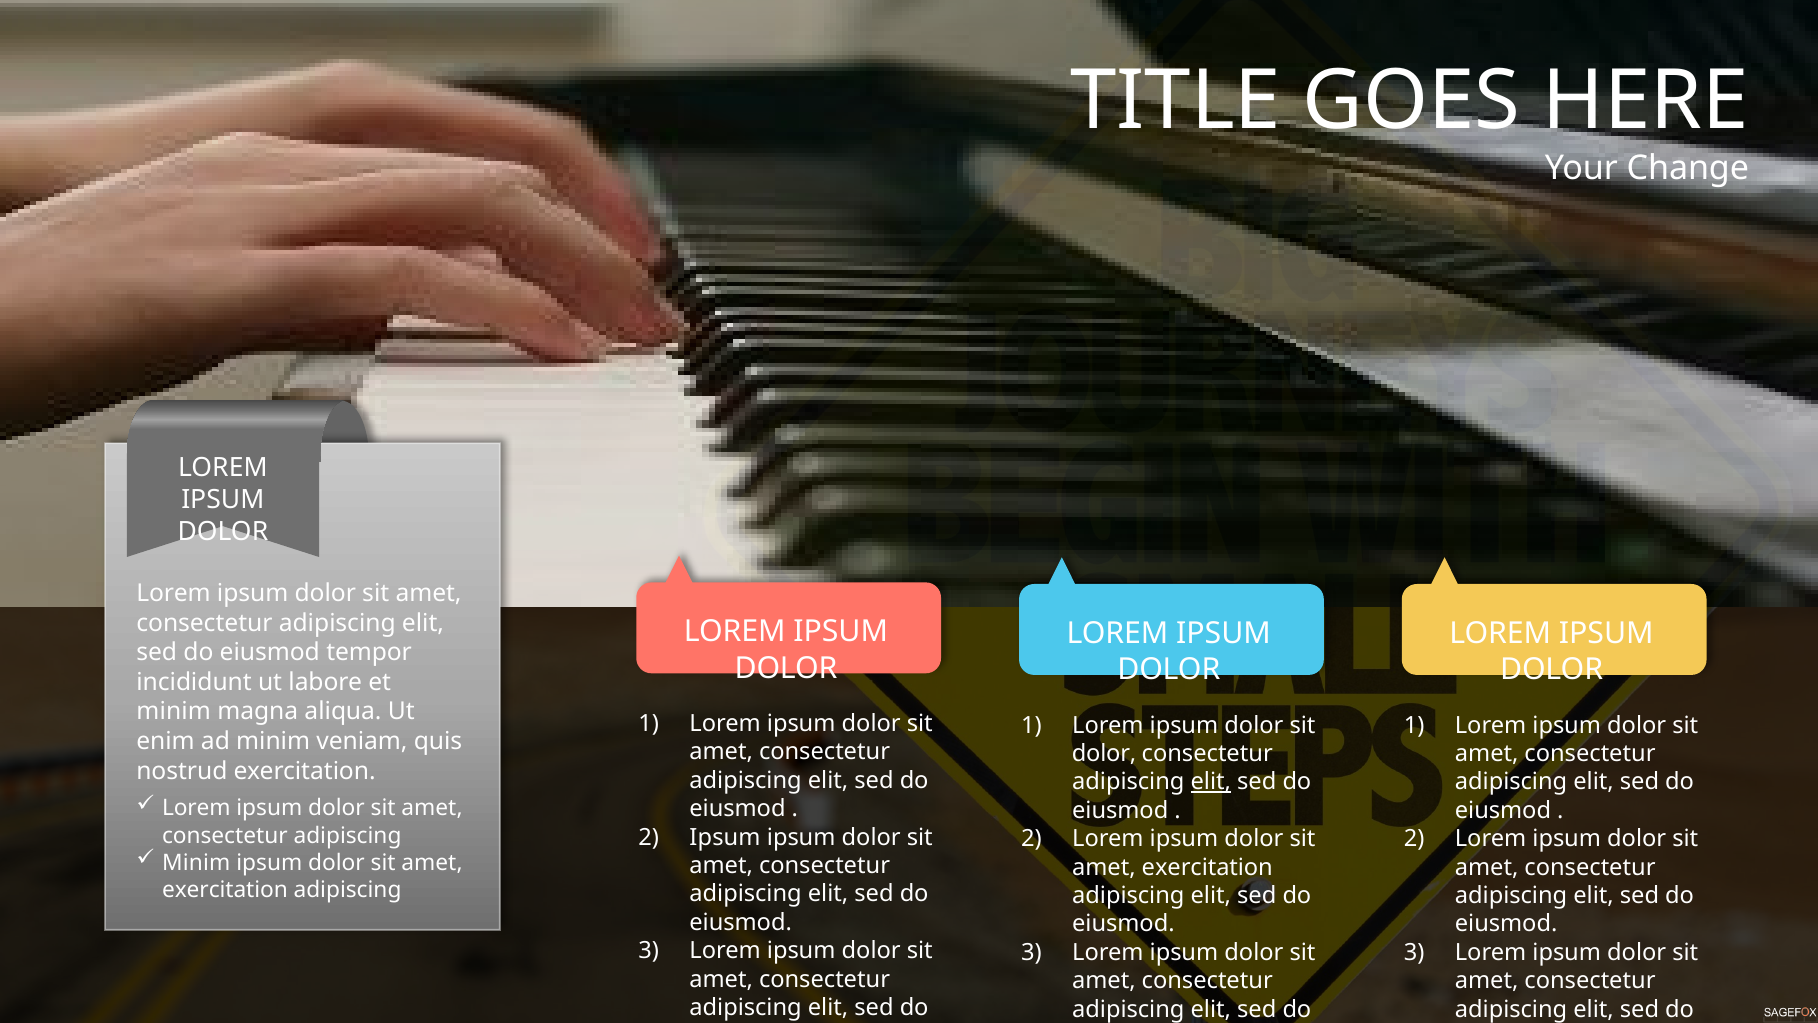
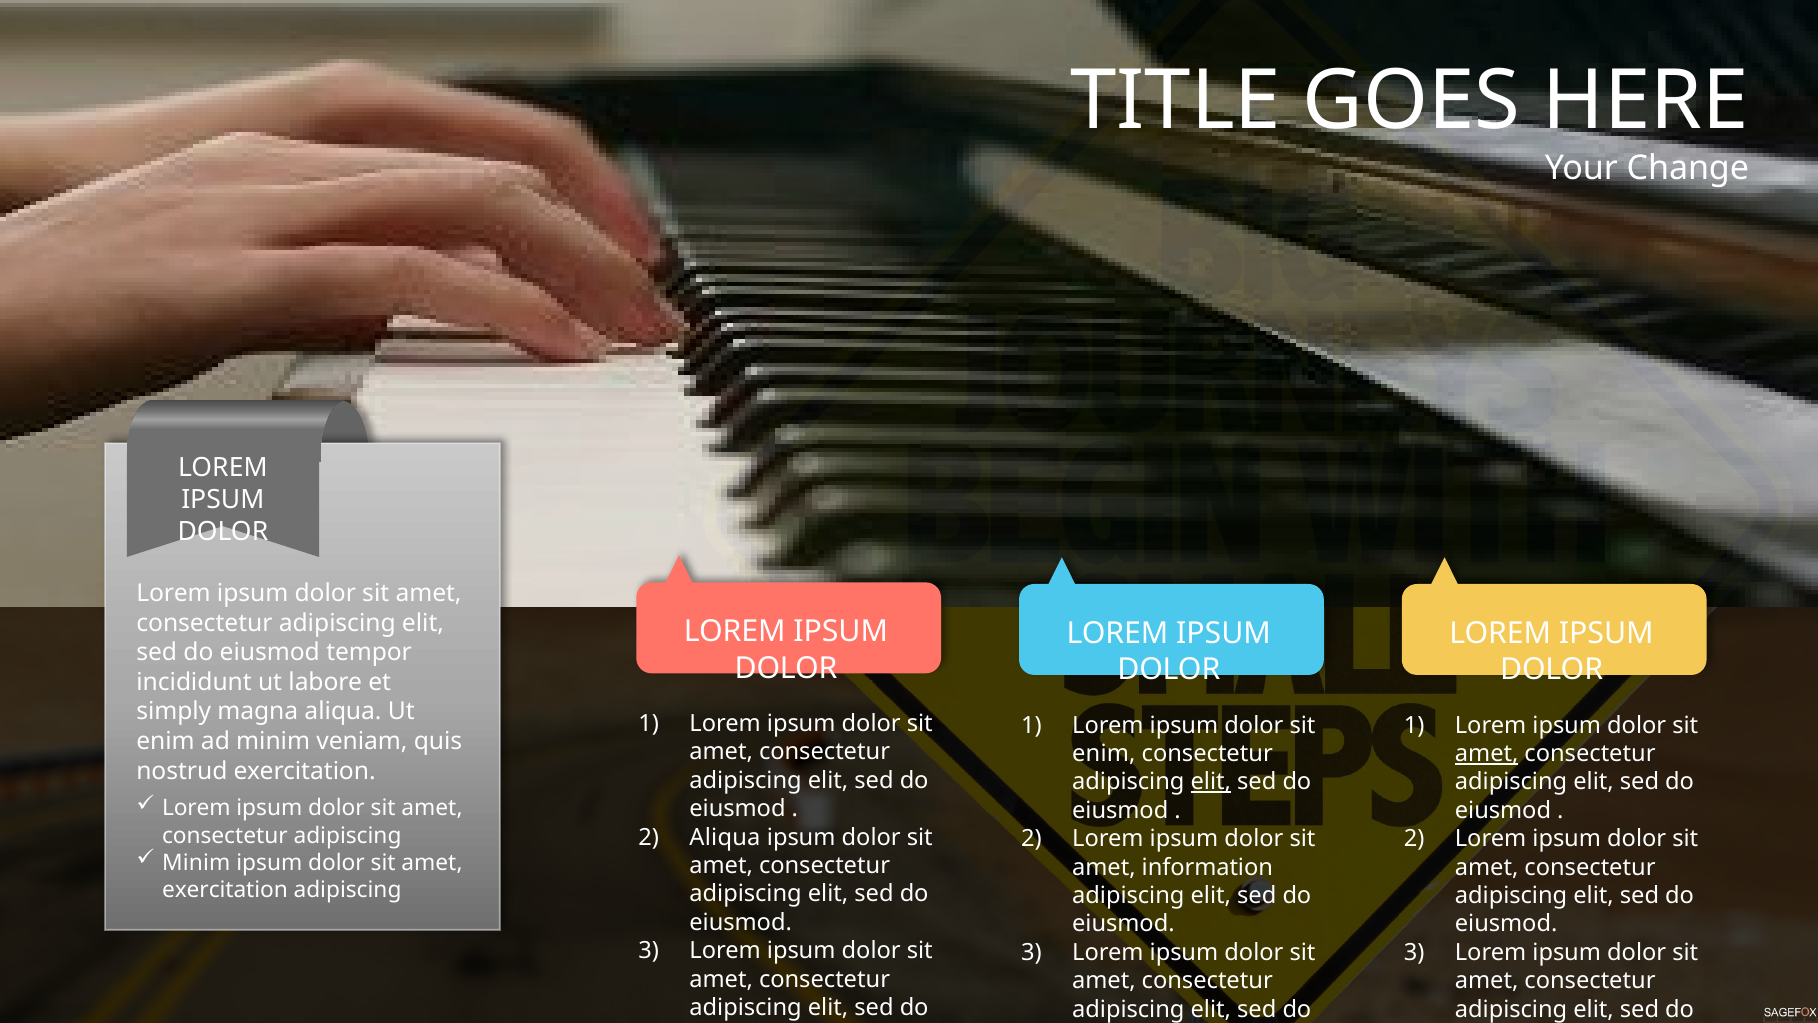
minim at (174, 712): minim -> simply
dolor at (1104, 753): dolor -> enim
amet at (1487, 753) underline: none -> present
Ipsum at (725, 837): Ipsum -> Aliqua
exercitation at (1207, 867): exercitation -> information
